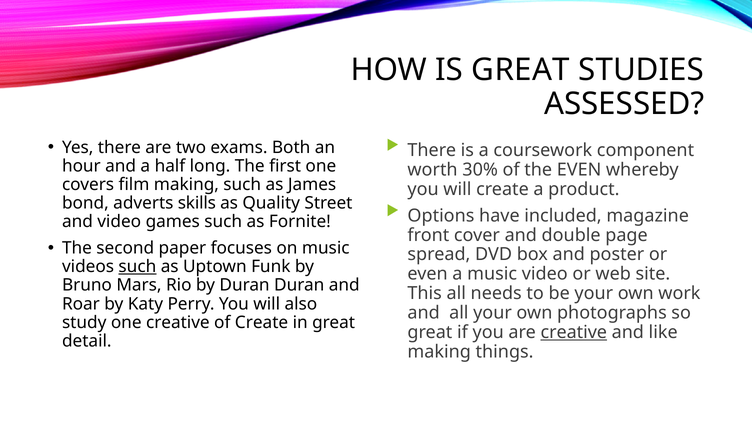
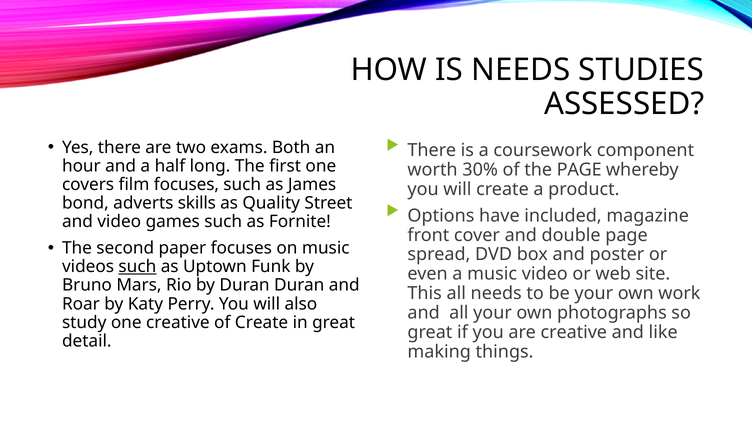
IS GREAT: GREAT -> NEEDS
the EVEN: EVEN -> PAGE
film making: making -> focuses
creative at (574, 332) underline: present -> none
